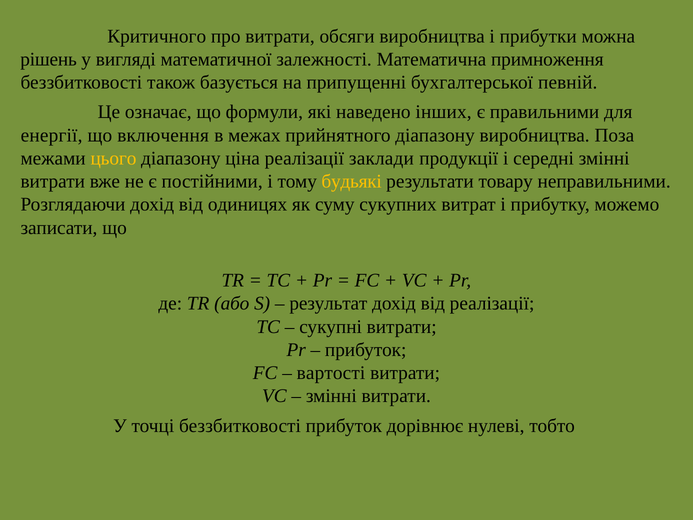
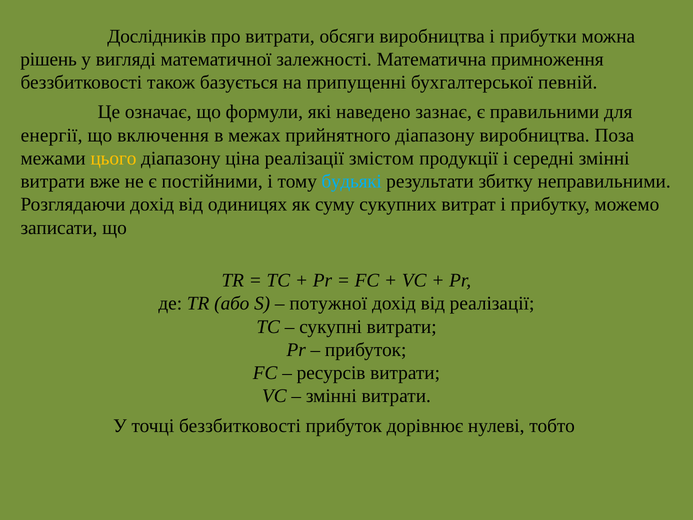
Критичного: Критичного -> Дослідників
інших: інших -> зазнає
заклади: заклади -> змістом
будьякі colour: yellow -> light blue
товару: товару -> збитку
результат: результат -> потужної
вартості: вартості -> ресурсів
